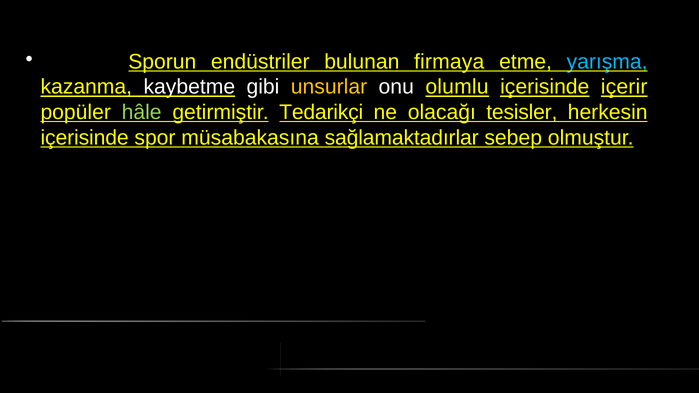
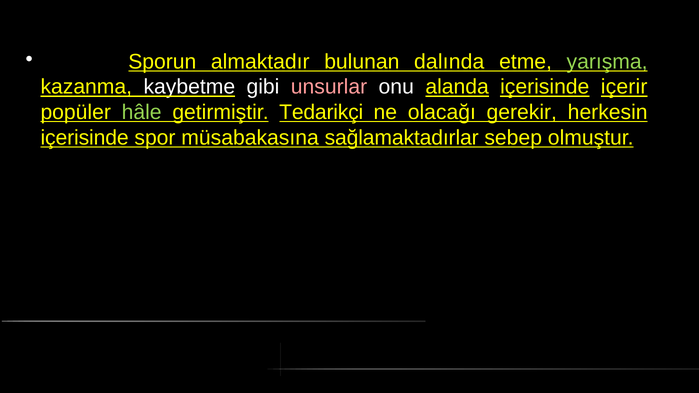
endüstriler: endüstriler -> almaktadır
firmaya: firmaya -> dalında
yarışma colour: light blue -> light green
unsurlar colour: yellow -> pink
olumlu: olumlu -> alanda
tesisler: tesisler -> gerekir
